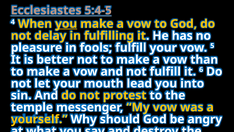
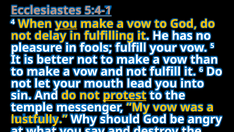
5:4-5: 5:4-5 -> 5:4-1
protest underline: none -> present
yourself: yourself -> lustfully
